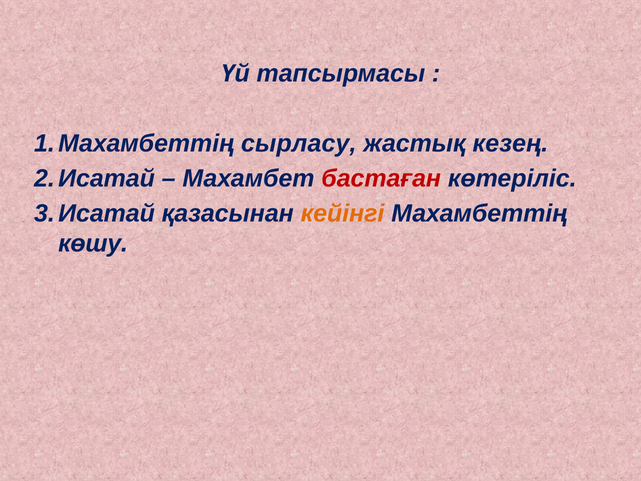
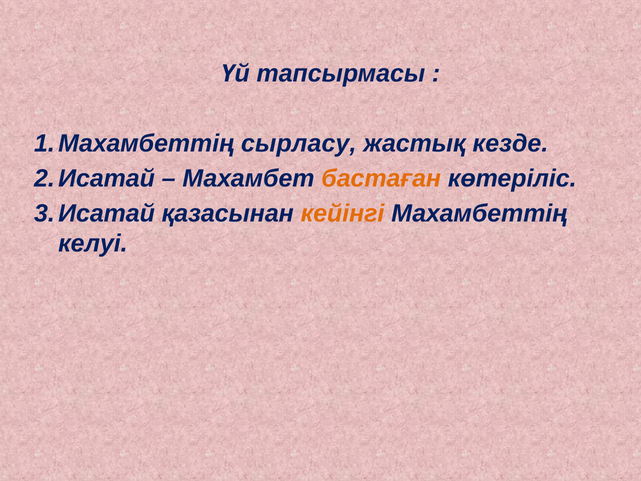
кезең: кезең -> кезде
бастаған colour: red -> orange
көшу: көшу -> келуі
